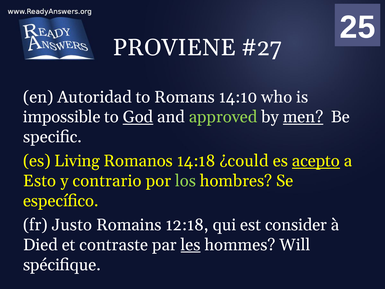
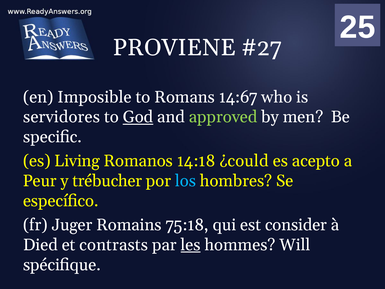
Autoridad: Autoridad -> Imposible
14:10: 14:10 -> 14:67
impossible: impossible -> servidores
men underline: present -> none
acepto underline: present -> none
Esto: Esto -> Peur
contrario: contrario -> trébucher
los colour: light green -> light blue
Justo: Justo -> Juger
12:18: 12:18 -> 75:18
contraste: contraste -> contrasts
